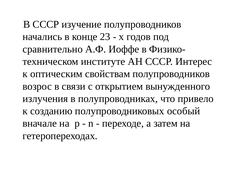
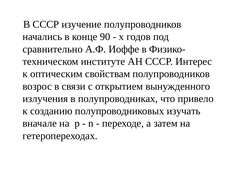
23: 23 -> 90
особый: особый -> изучать
